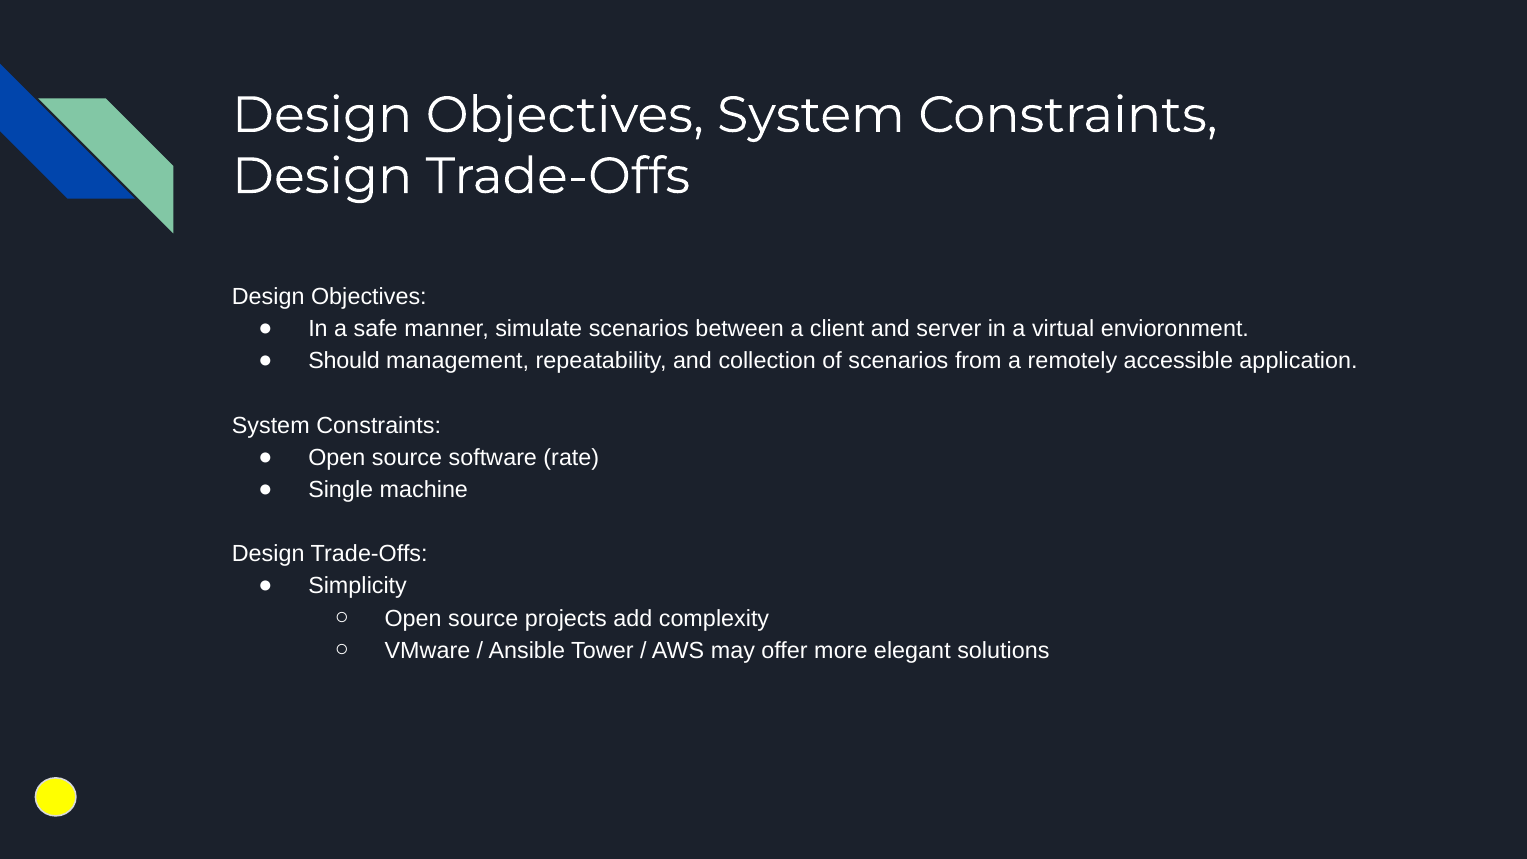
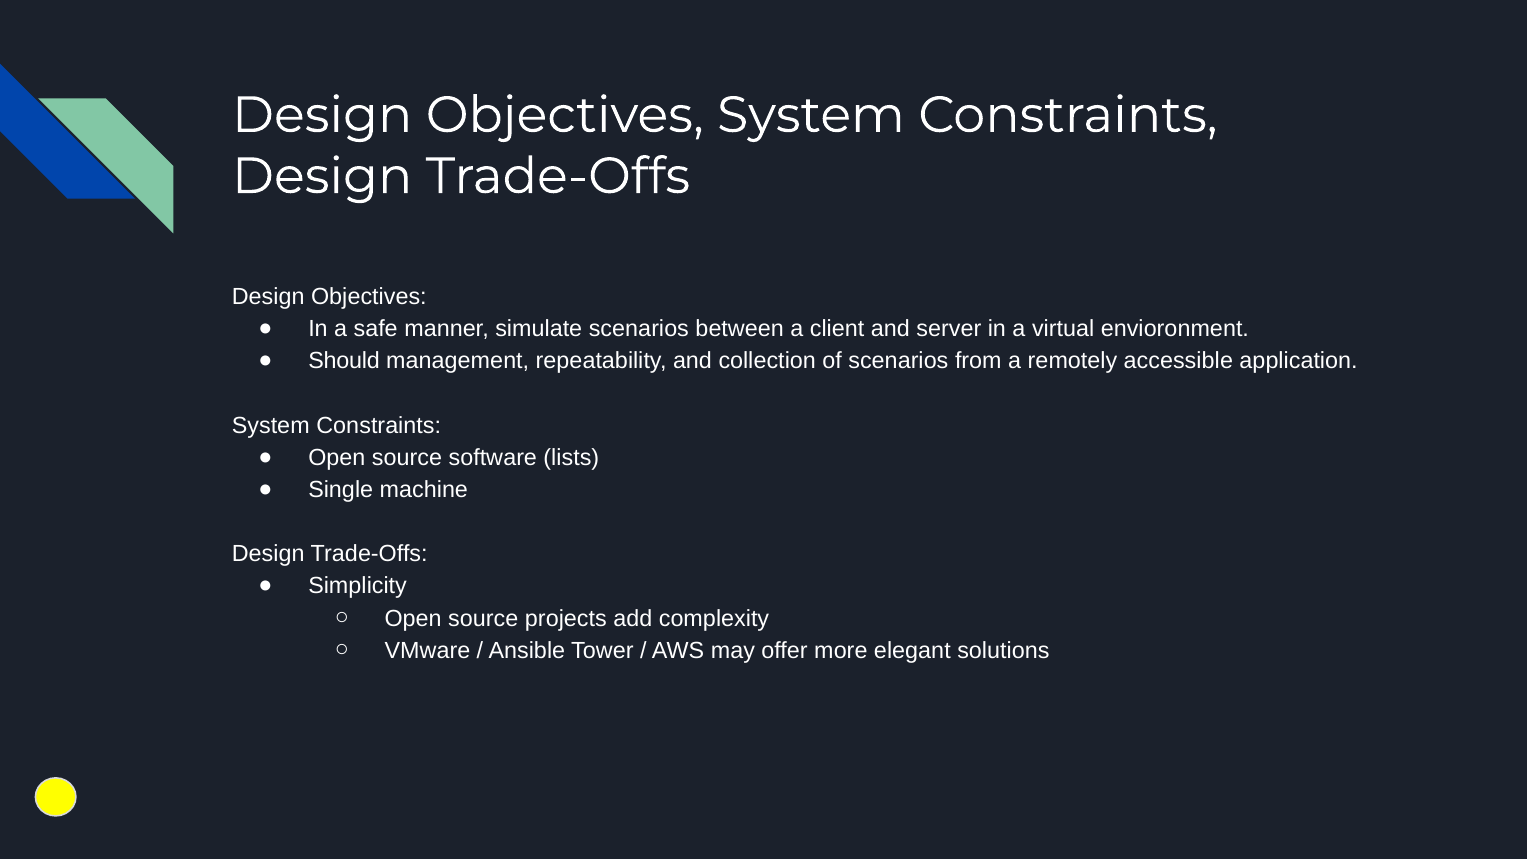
rate: rate -> lists
